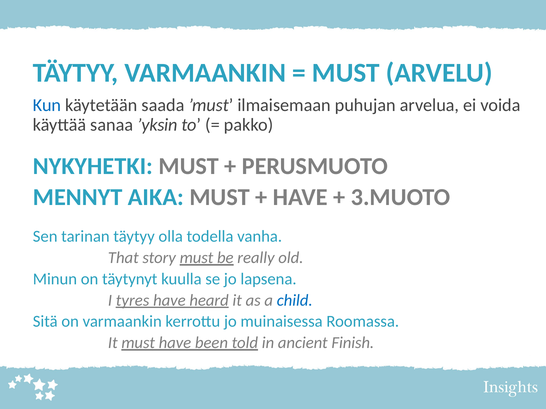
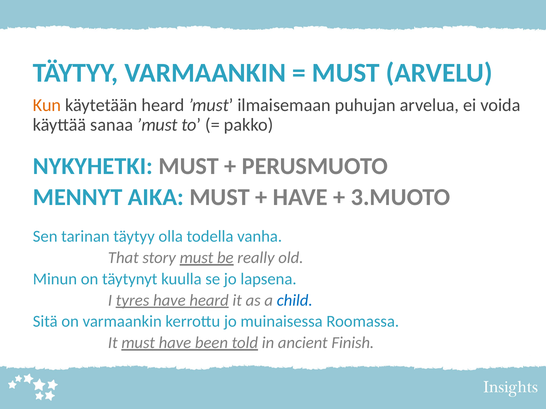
Kun colour: blue -> orange
käytetään saada: saada -> heard
sanaa ’yksin: ’yksin -> ’must
